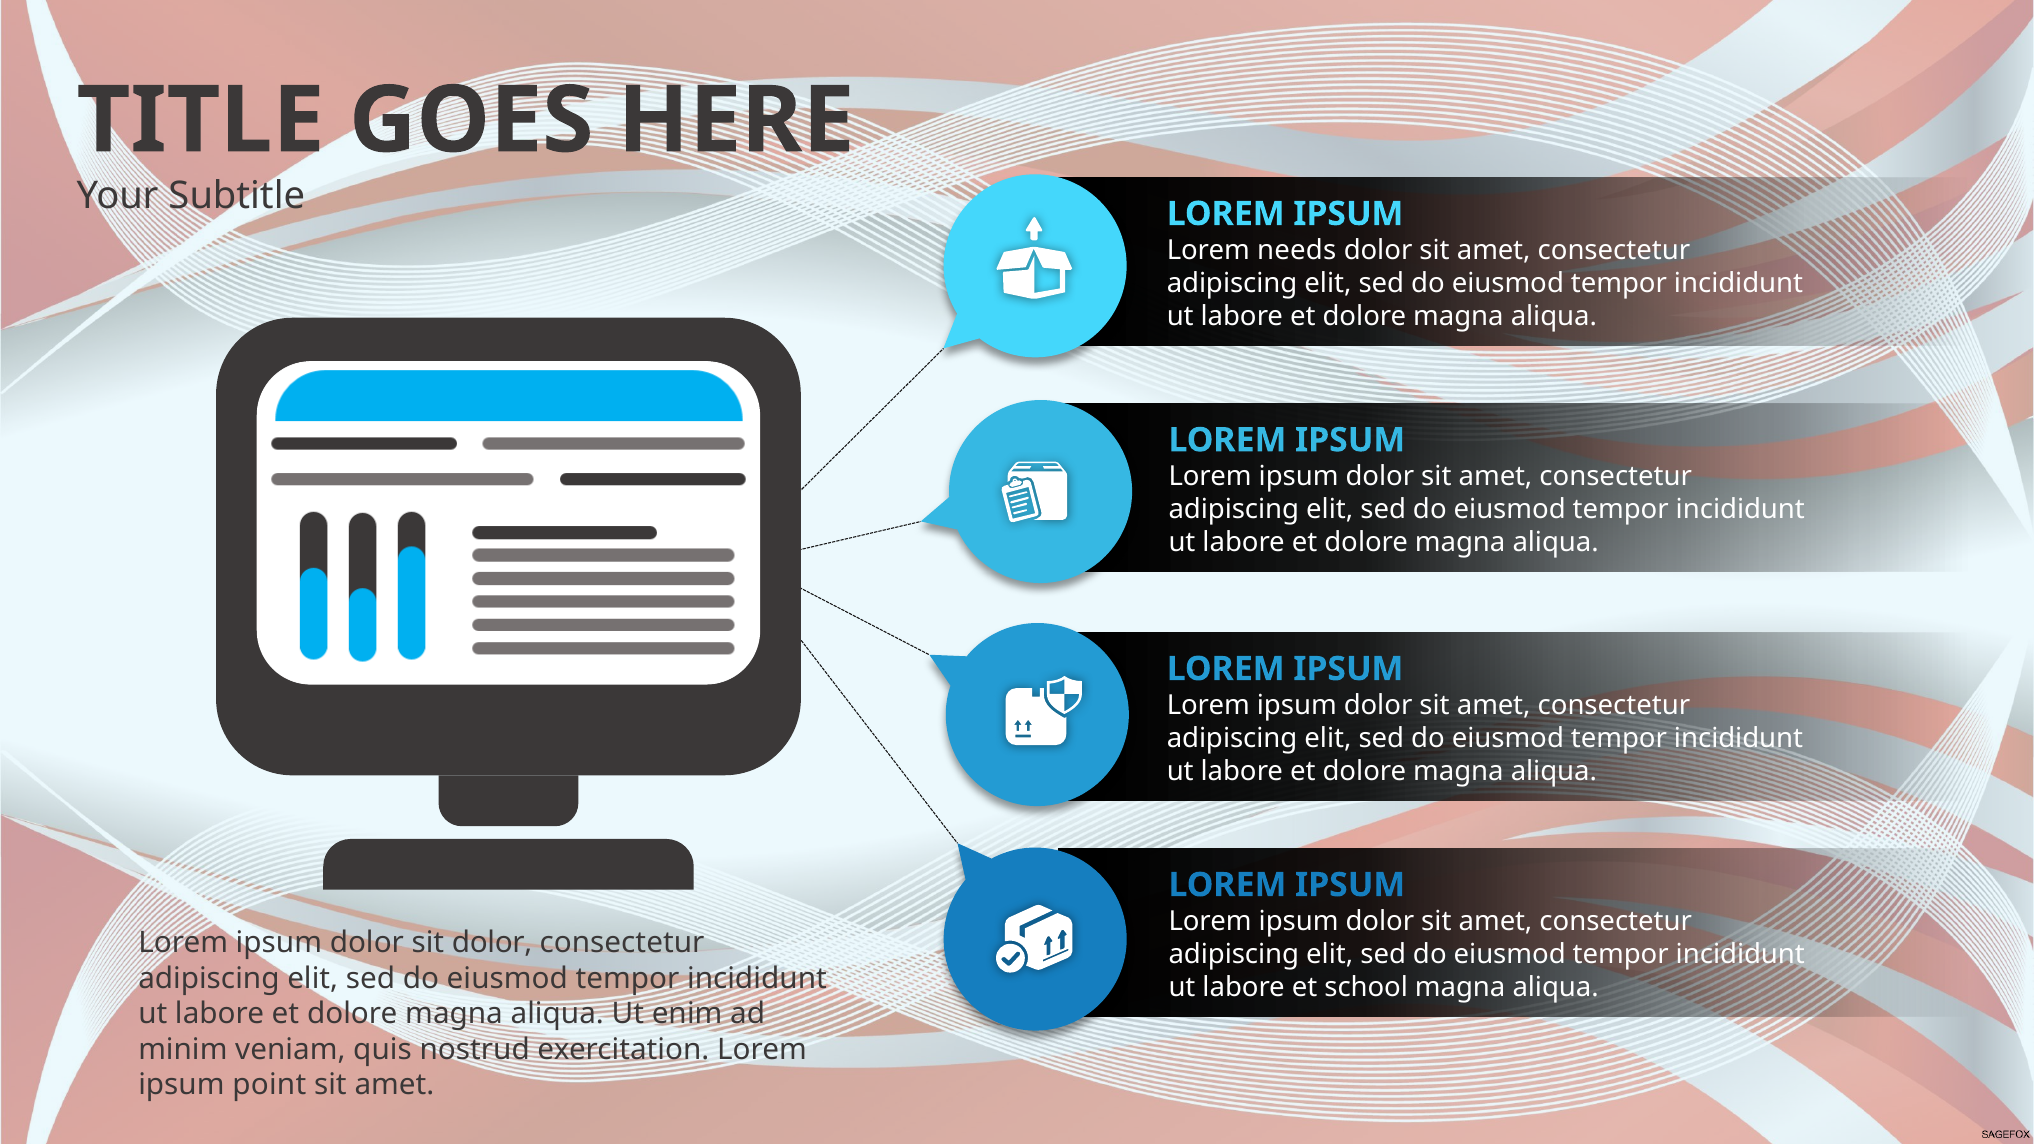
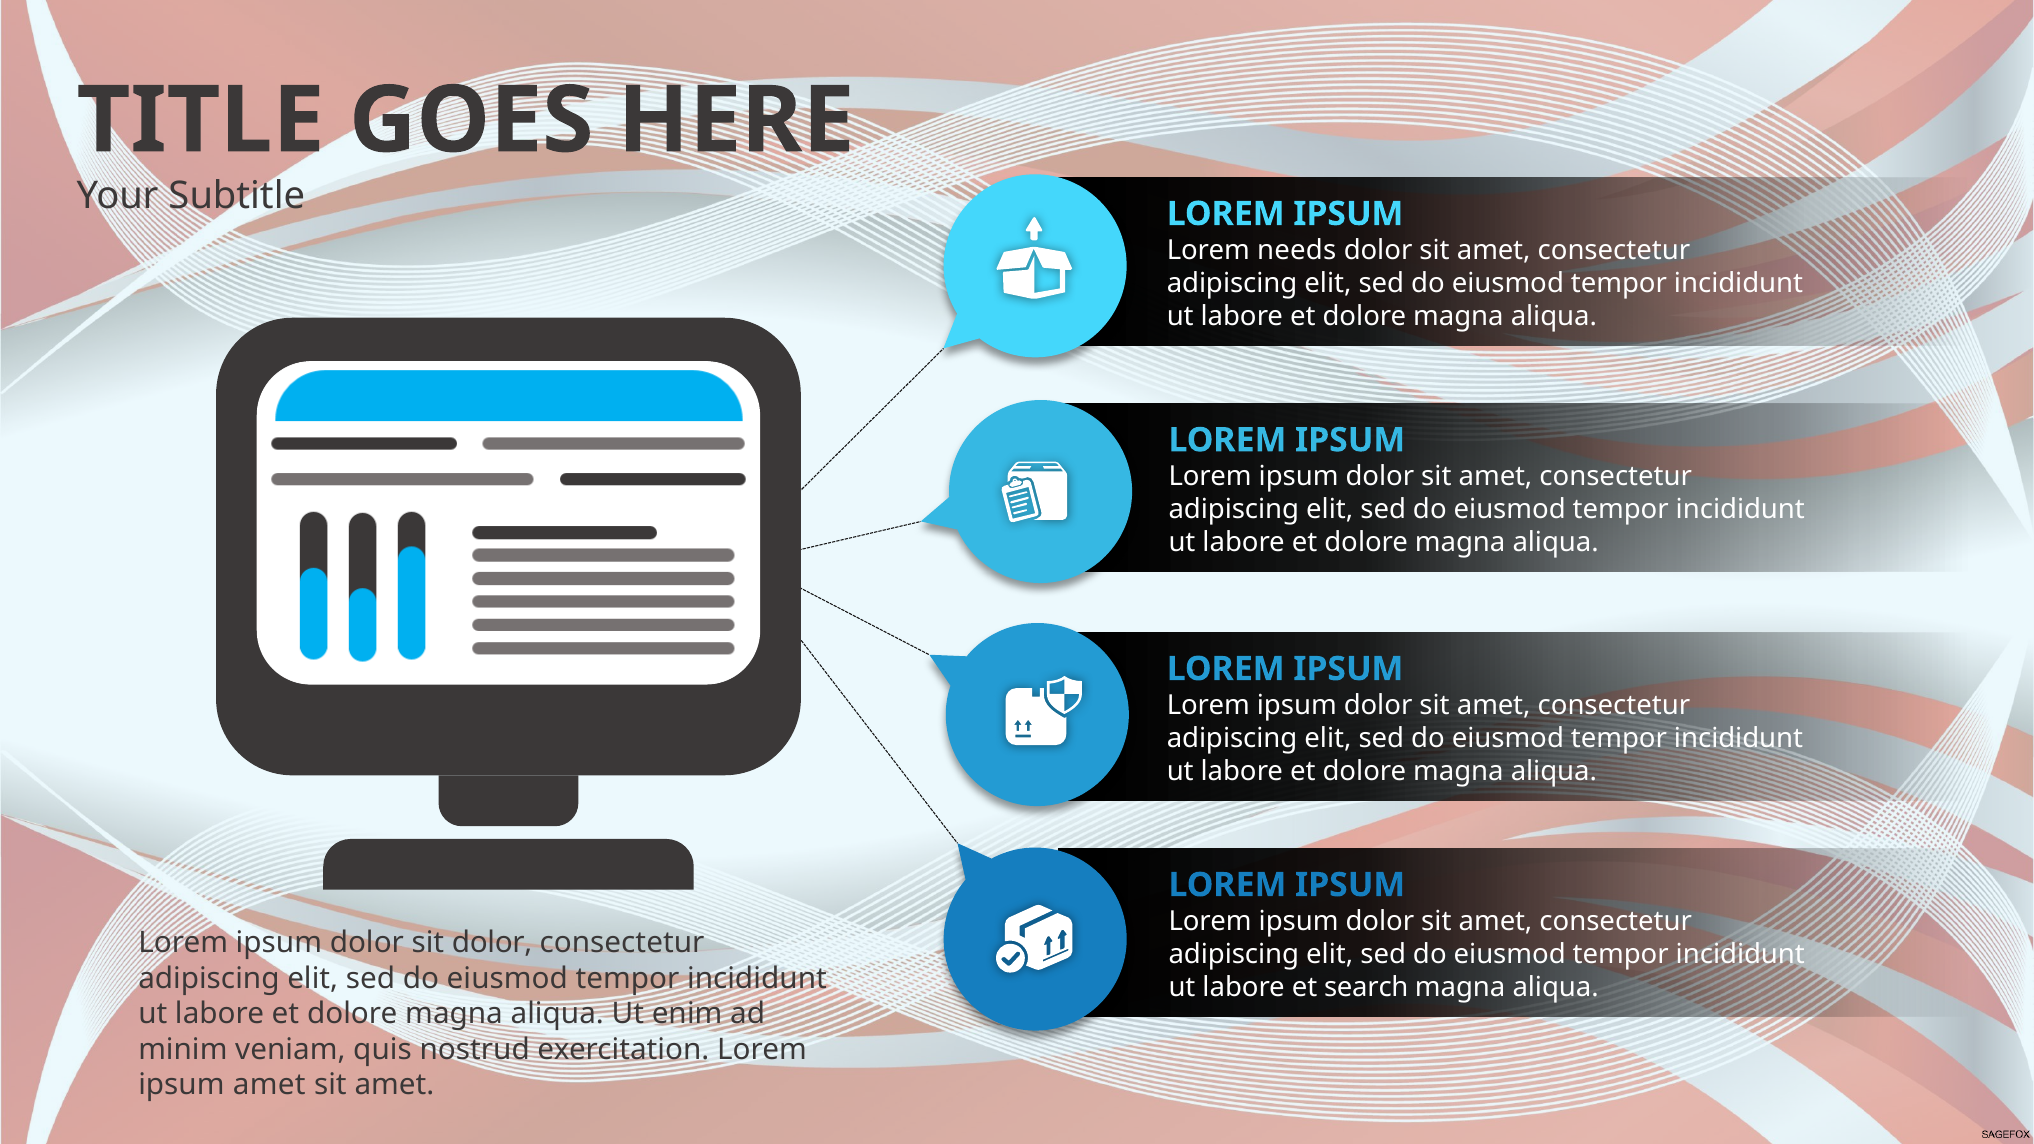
school: school -> search
ipsum point: point -> amet
